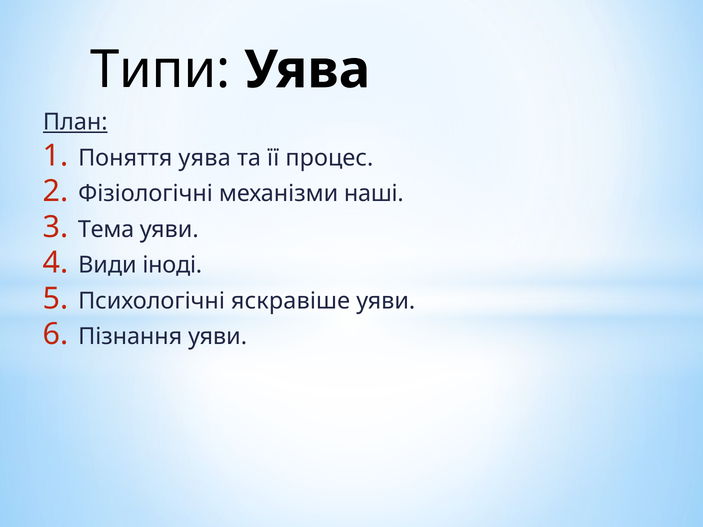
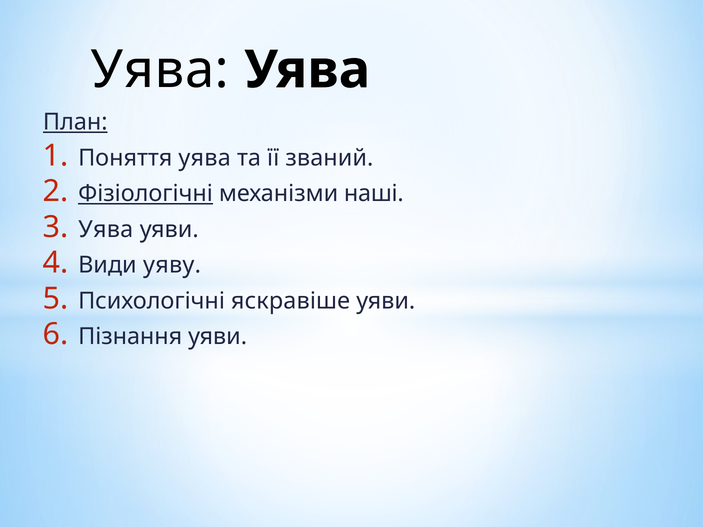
Типи at (160, 70): Типи -> Уява
процес: процес -> званий
Фізіологічні underline: none -> present
Тема at (106, 229): Тема -> Уява
іноді: іноді -> уяву
